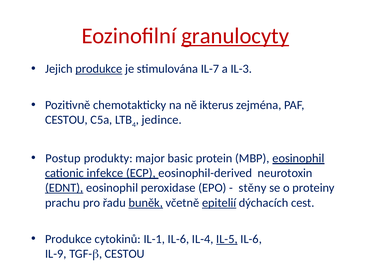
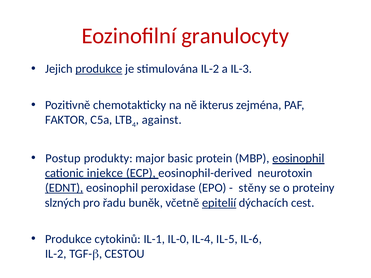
granulocyty underline: present -> none
stimulována IL-7: IL-7 -> IL-2
CESTOU at (66, 120): CESTOU -> FAKTOR
jedince: jedince -> against
infekce: infekce -> injekce
prachu: prachu -> slzných
buněk underline: present -> none
IL-1 IL-6: IL-6 -> IL-0
IL-5 underline: present -> none
IL-9 at (56, 254): IL-9 -> IL-2
